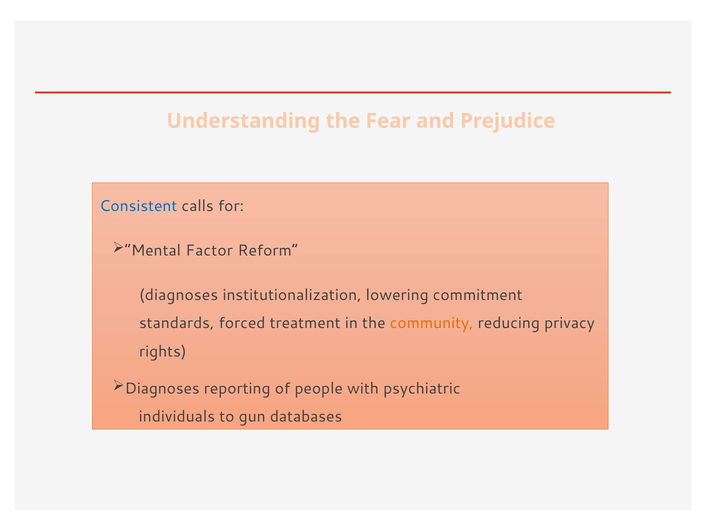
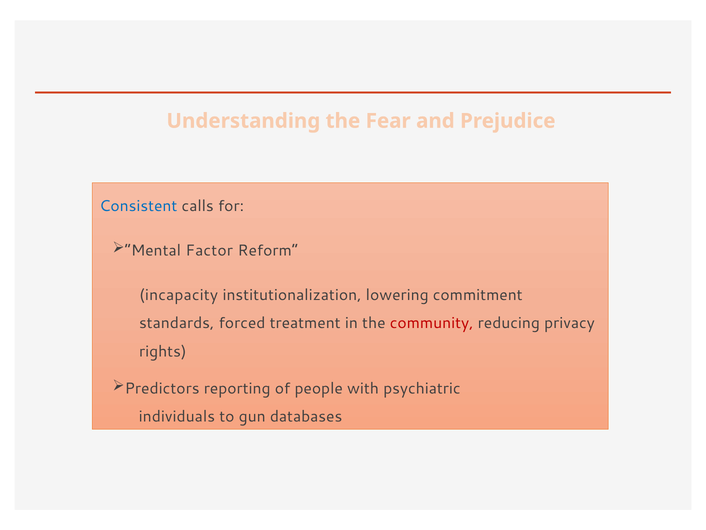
diagnoses at (179, 295): diagnoses -> incapacity
community colour: orange -> red
Diagnoses at (162, 388): Diagnoses -> Predictors
